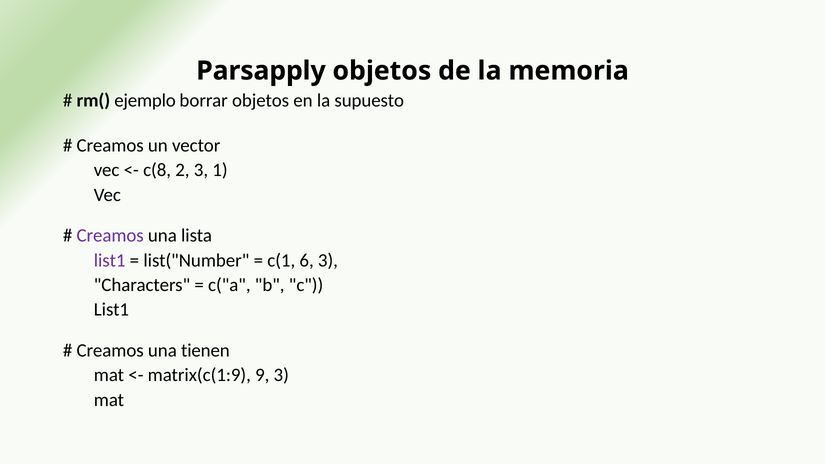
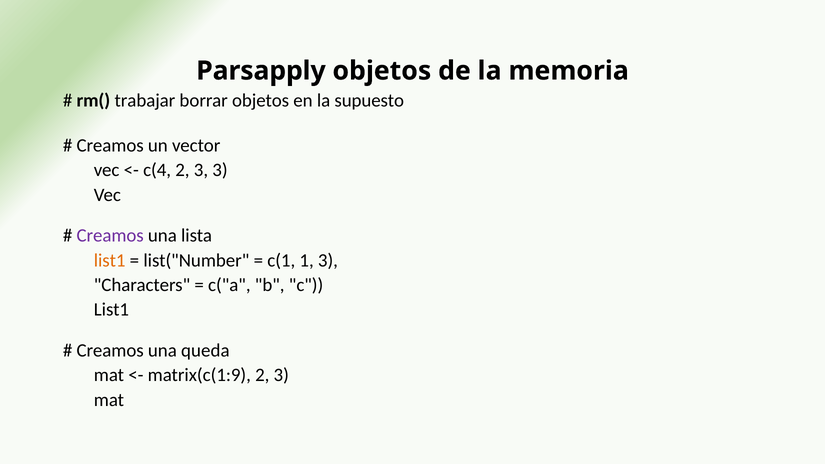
ejemplo: ejemplo -> trabajar
c(8: c(8 -> c(4
3 1: 1 -> 3
list1 at (110, 260) colour: purple -> orange
6: 6 -> 1
tienen: tienen -> queda
matrix(c(1:9 9: 9 -> 2
